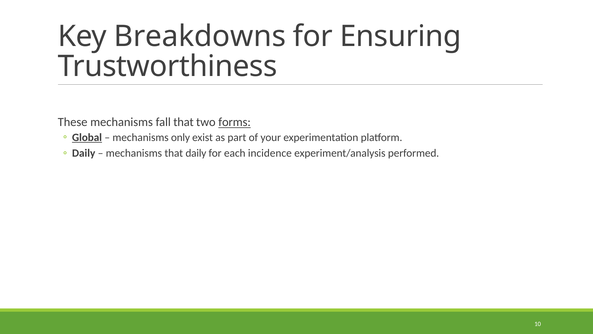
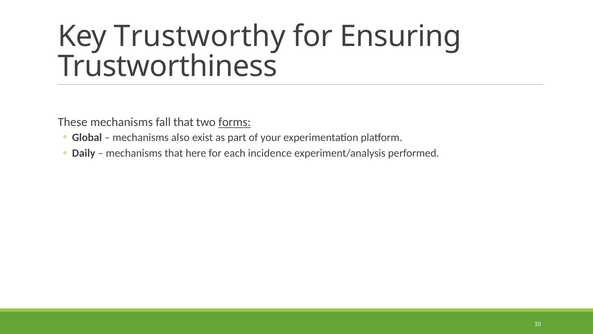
Breakdowns: Breakdowns -> Trustworthy
Global underline: present -> none
only: only -> also
that daily: daily -> here
